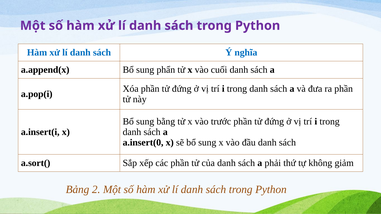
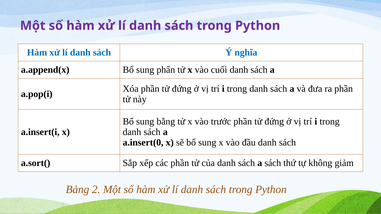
a phải: phải -> sách
